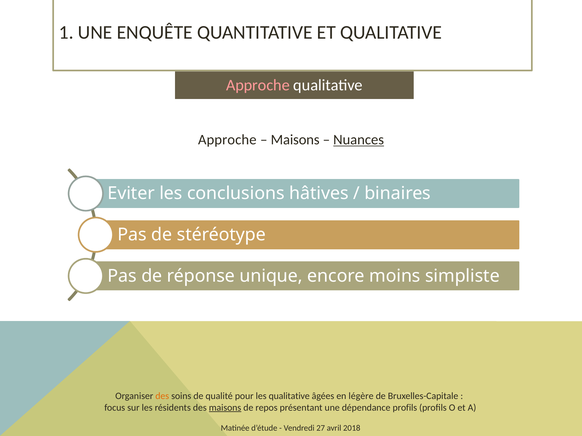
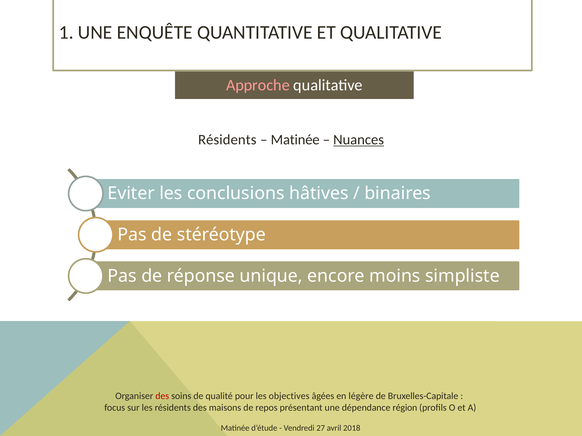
Approche at (227, 140): Approche -> Résidents
Maisons at (295, 140): Maisons -> Matinée
des at (162, 396) colour: orange -> red
les qualitative: qualitative -> objectives
maisons at (225, 408) underline: present -> none
dépendance profils: profils -> région
